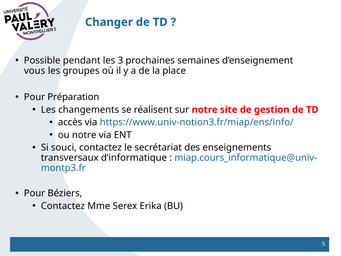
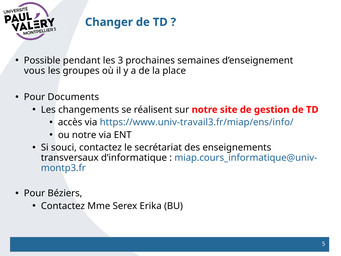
Préparation: Préparation -> Documents
https://www.univ-notion3.fr/miap/ens/info/: https://www.univ-notion3.fr/miap/ens/info/ -> https://www.univ-travail3.fr/miap/ens/info/
